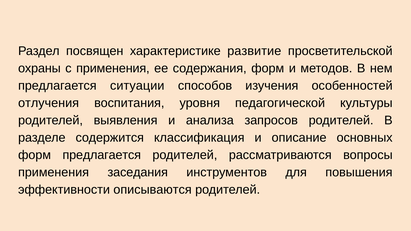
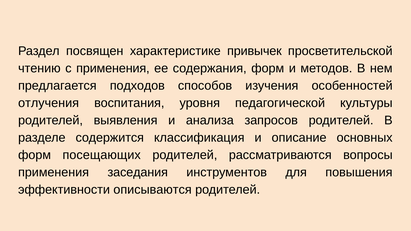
развитие: развитие -> привычек
охраны: охраны -> чтению
ситуации: ситуации -> подходов
форм предлагается: предлагается -> посещающих
